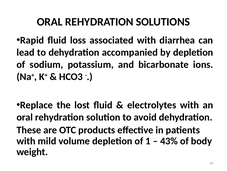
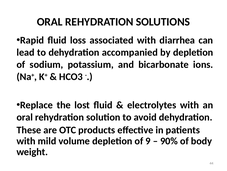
1: 1 -> 9
43%: 43% -> 90%
